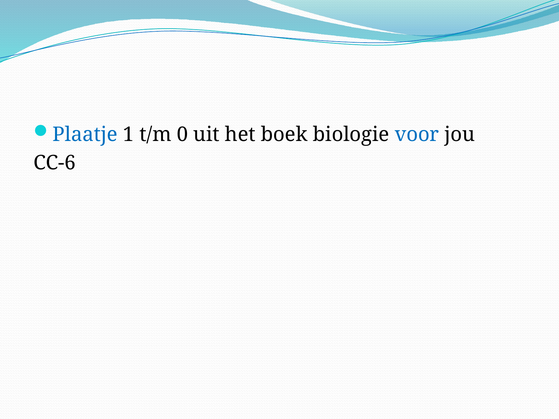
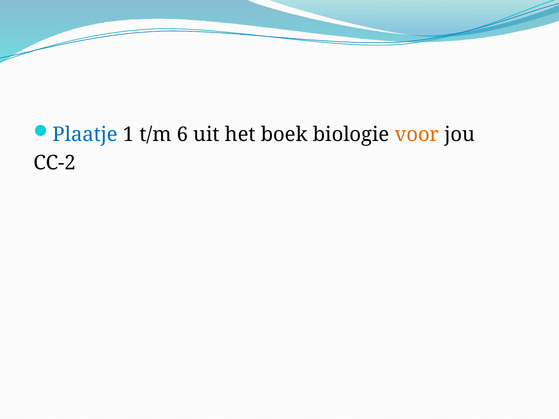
0: 0 -> 6
voor colour: blue -> orange
CC-6: CC-6 -> CC-2
